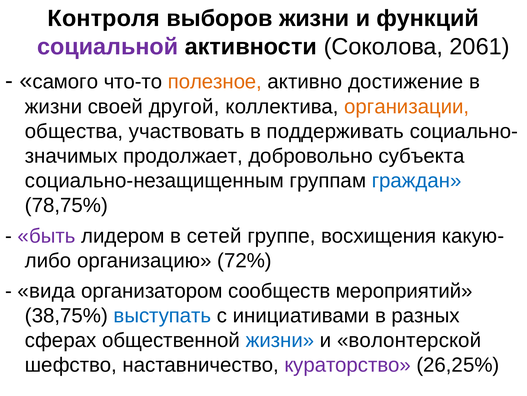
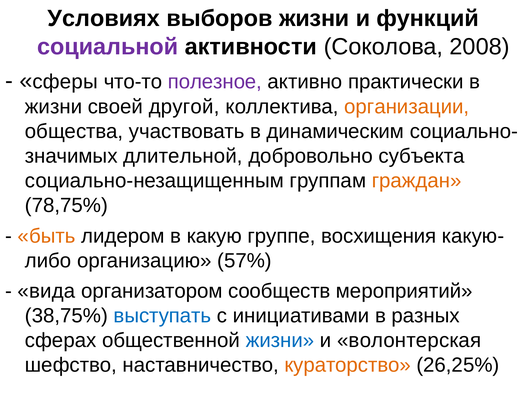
Контроля: Контроля -> Условиях
2061: 2061 -> 2008
самого: самого -> сферы
полезное colour: orange -> purple
достижение: достижение -> практически
поддерживать: поддерживать -> динамическим
продолжает: продолжает -> длительной
граждан colour: blue -> orange
быть colour: purple -> orange
сетей: сетей -> какую
72%: 72% -> 57%
волонтерской: волонтерской -> волонтерская
кураторство colour: purple -> orange
